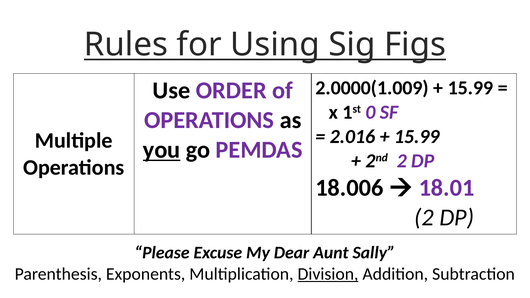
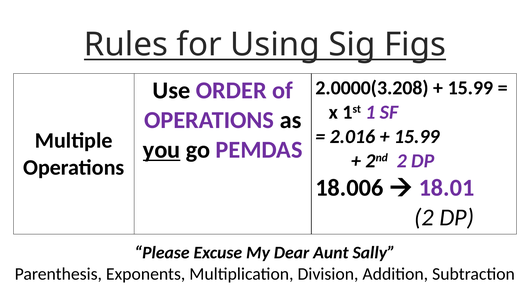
2.0000(1.009: 2.0000(1.009 -> 2.0000(3.208
0: 0 -> 1
Division underline: present -> none
